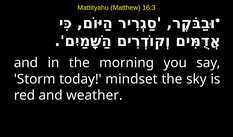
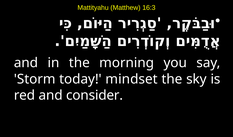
weather: weather -> consider
